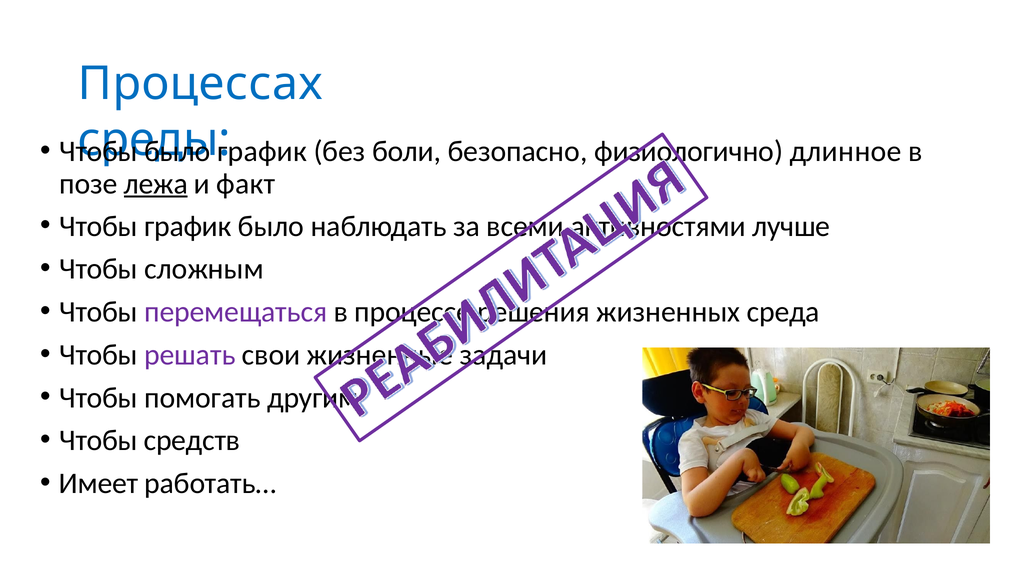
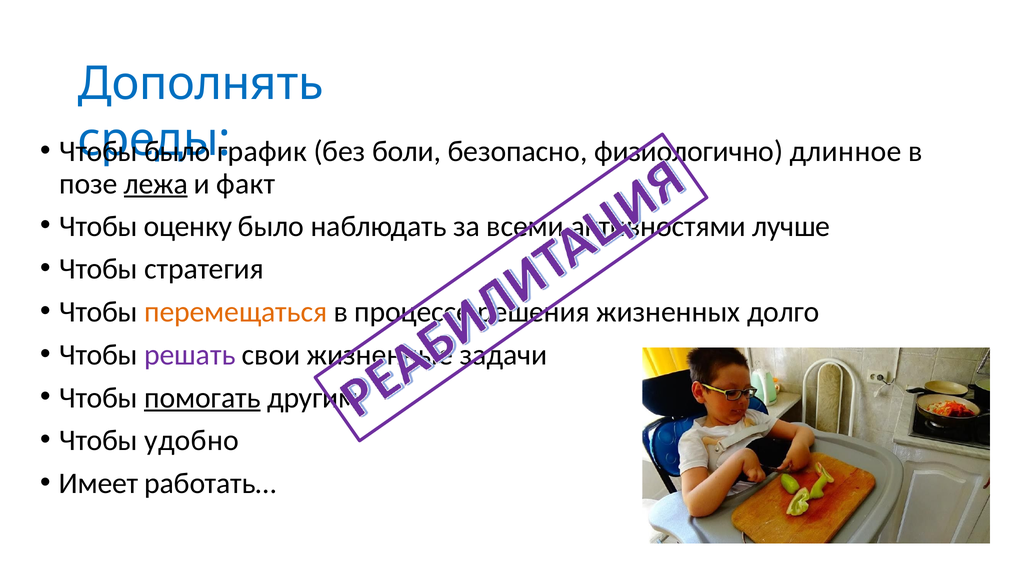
Процессах: Процессах -> Дополнять
Чтобы график: график -> оценку
сложным: сложным -> стратегия
перемещаться colour: purple -> orange
среда: среда -> долго
помогать underline: none -> present
средств: средств -> удобно
